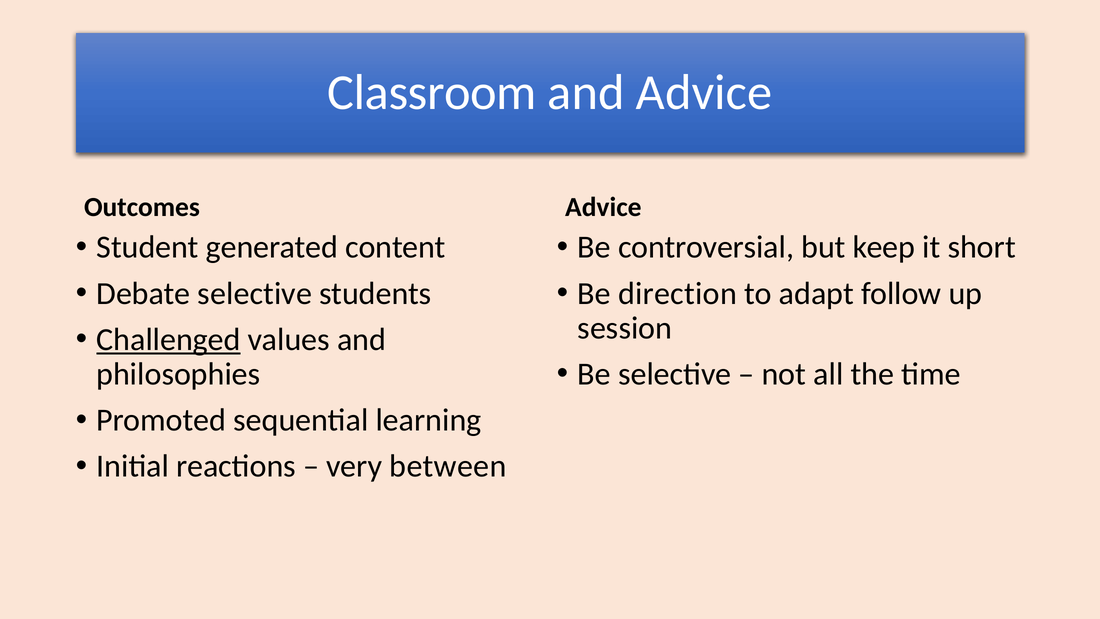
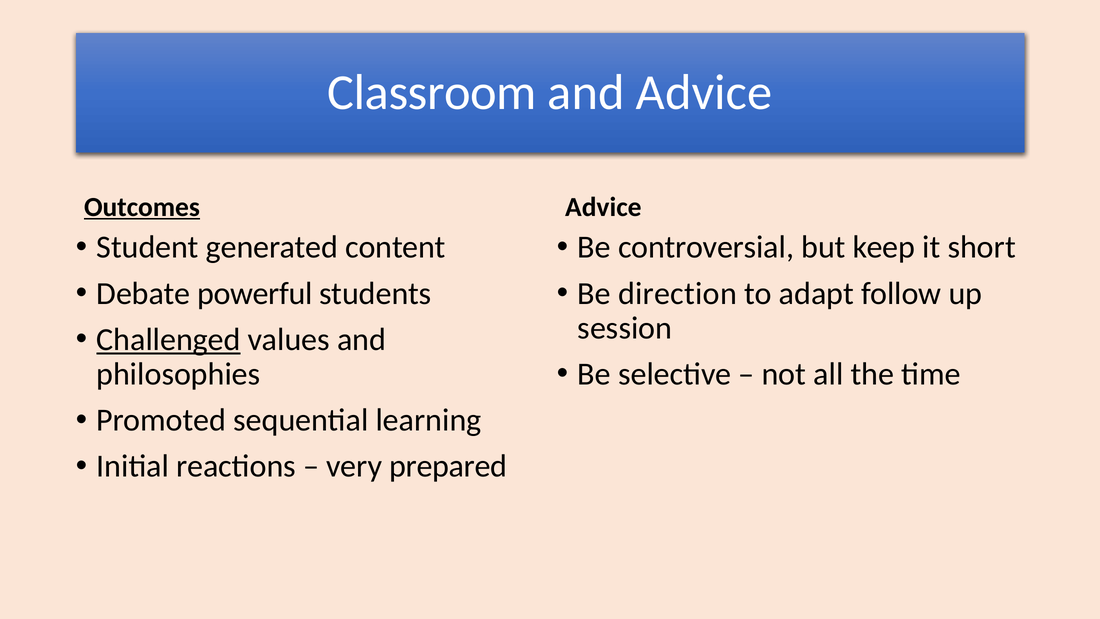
Outcomes underline: none -> present
Debate selective: selective -> powerful
between: between -> prepared
